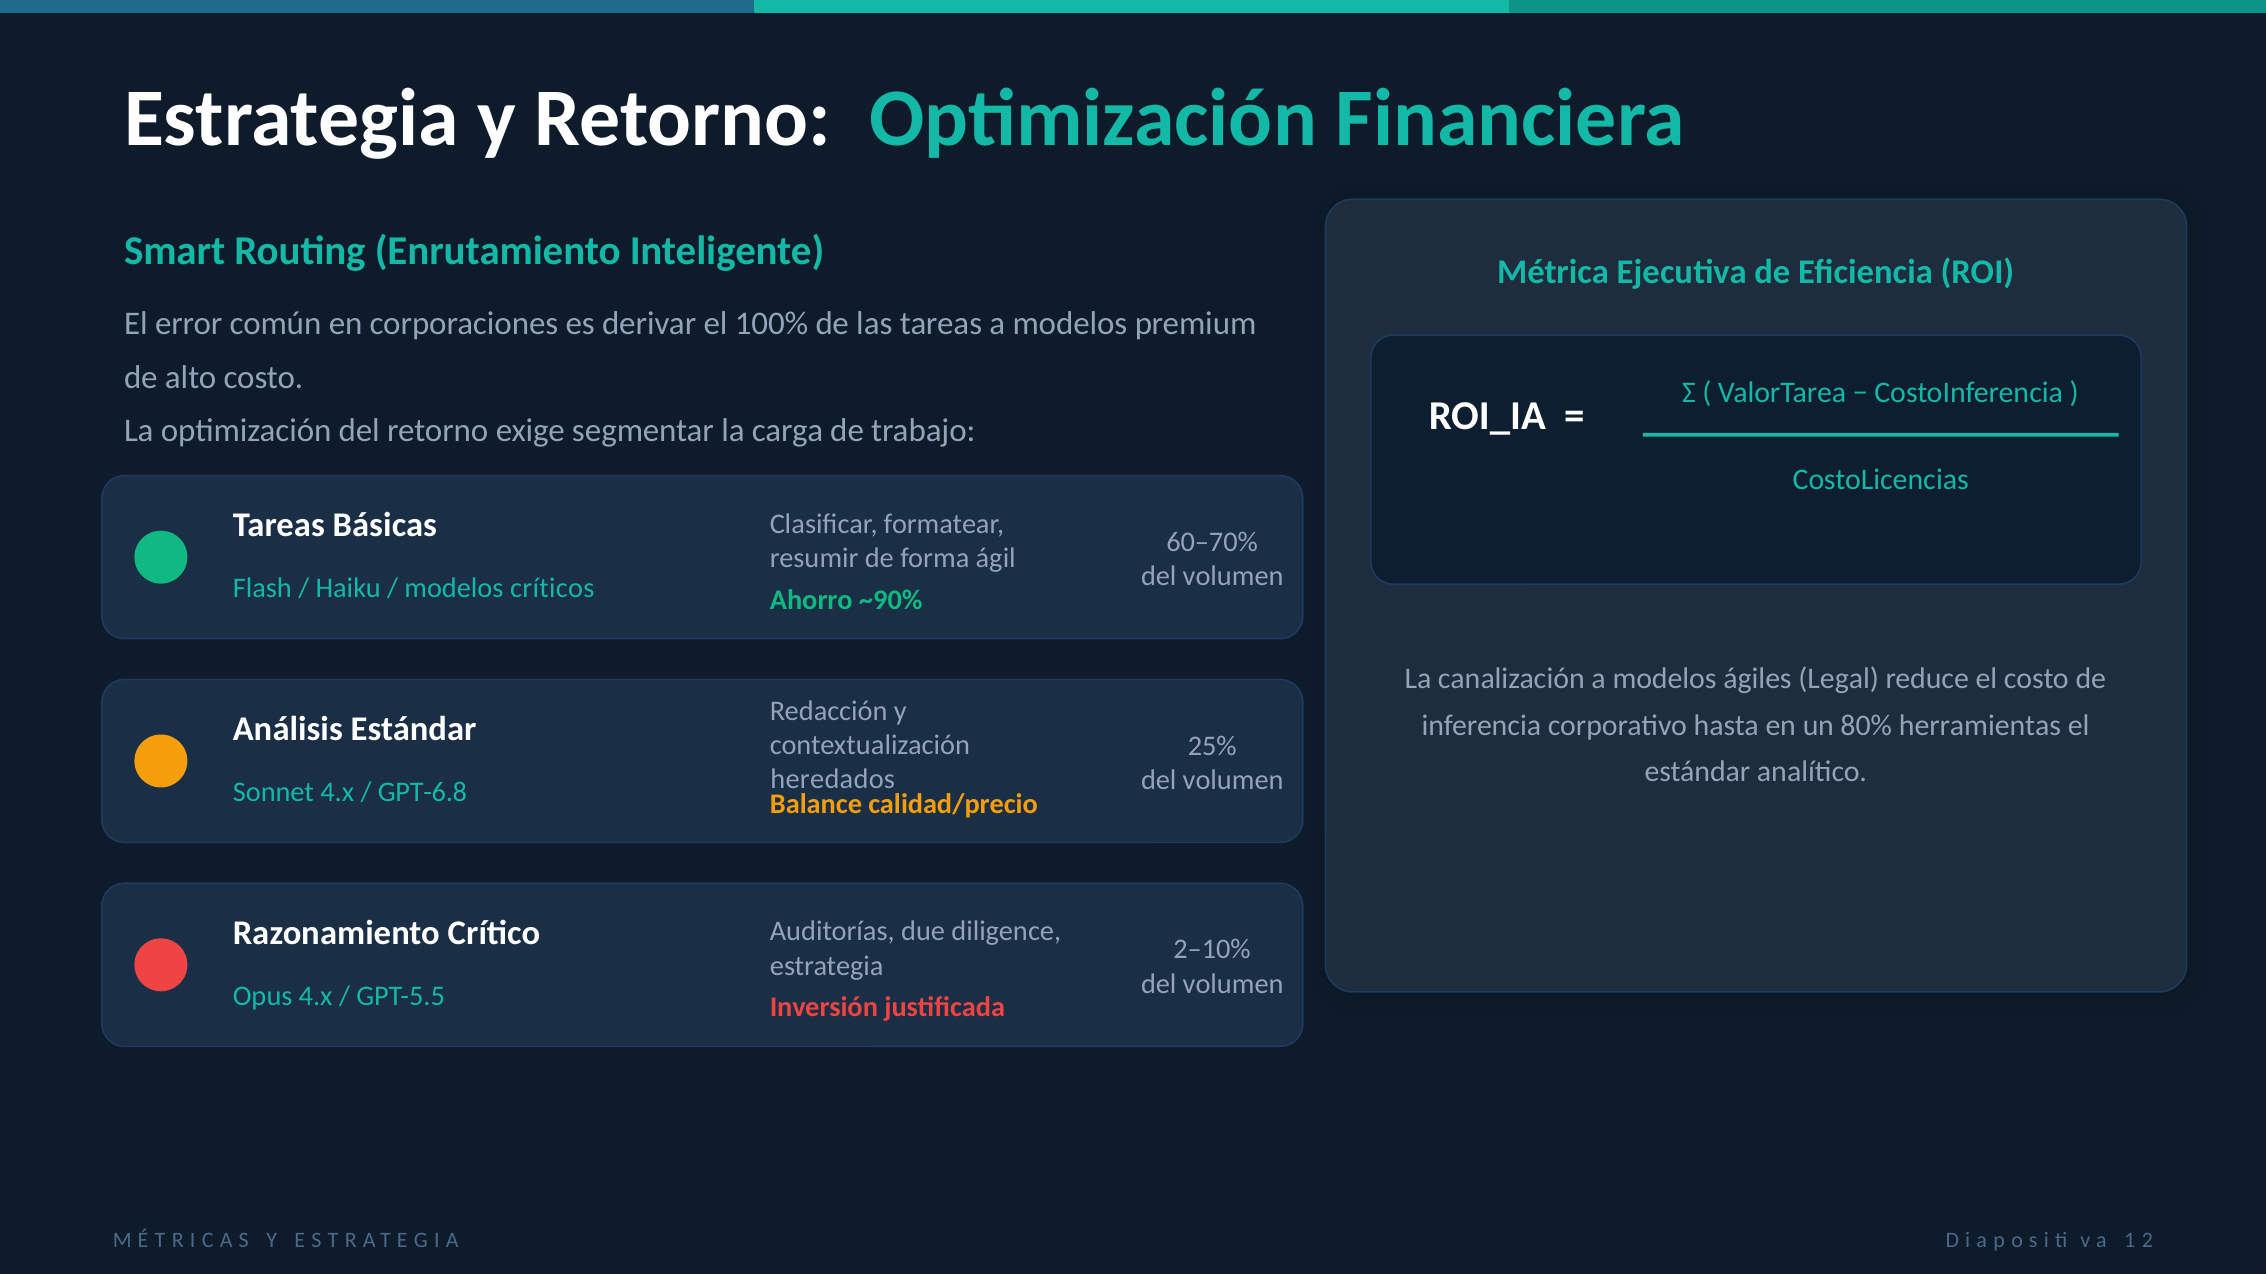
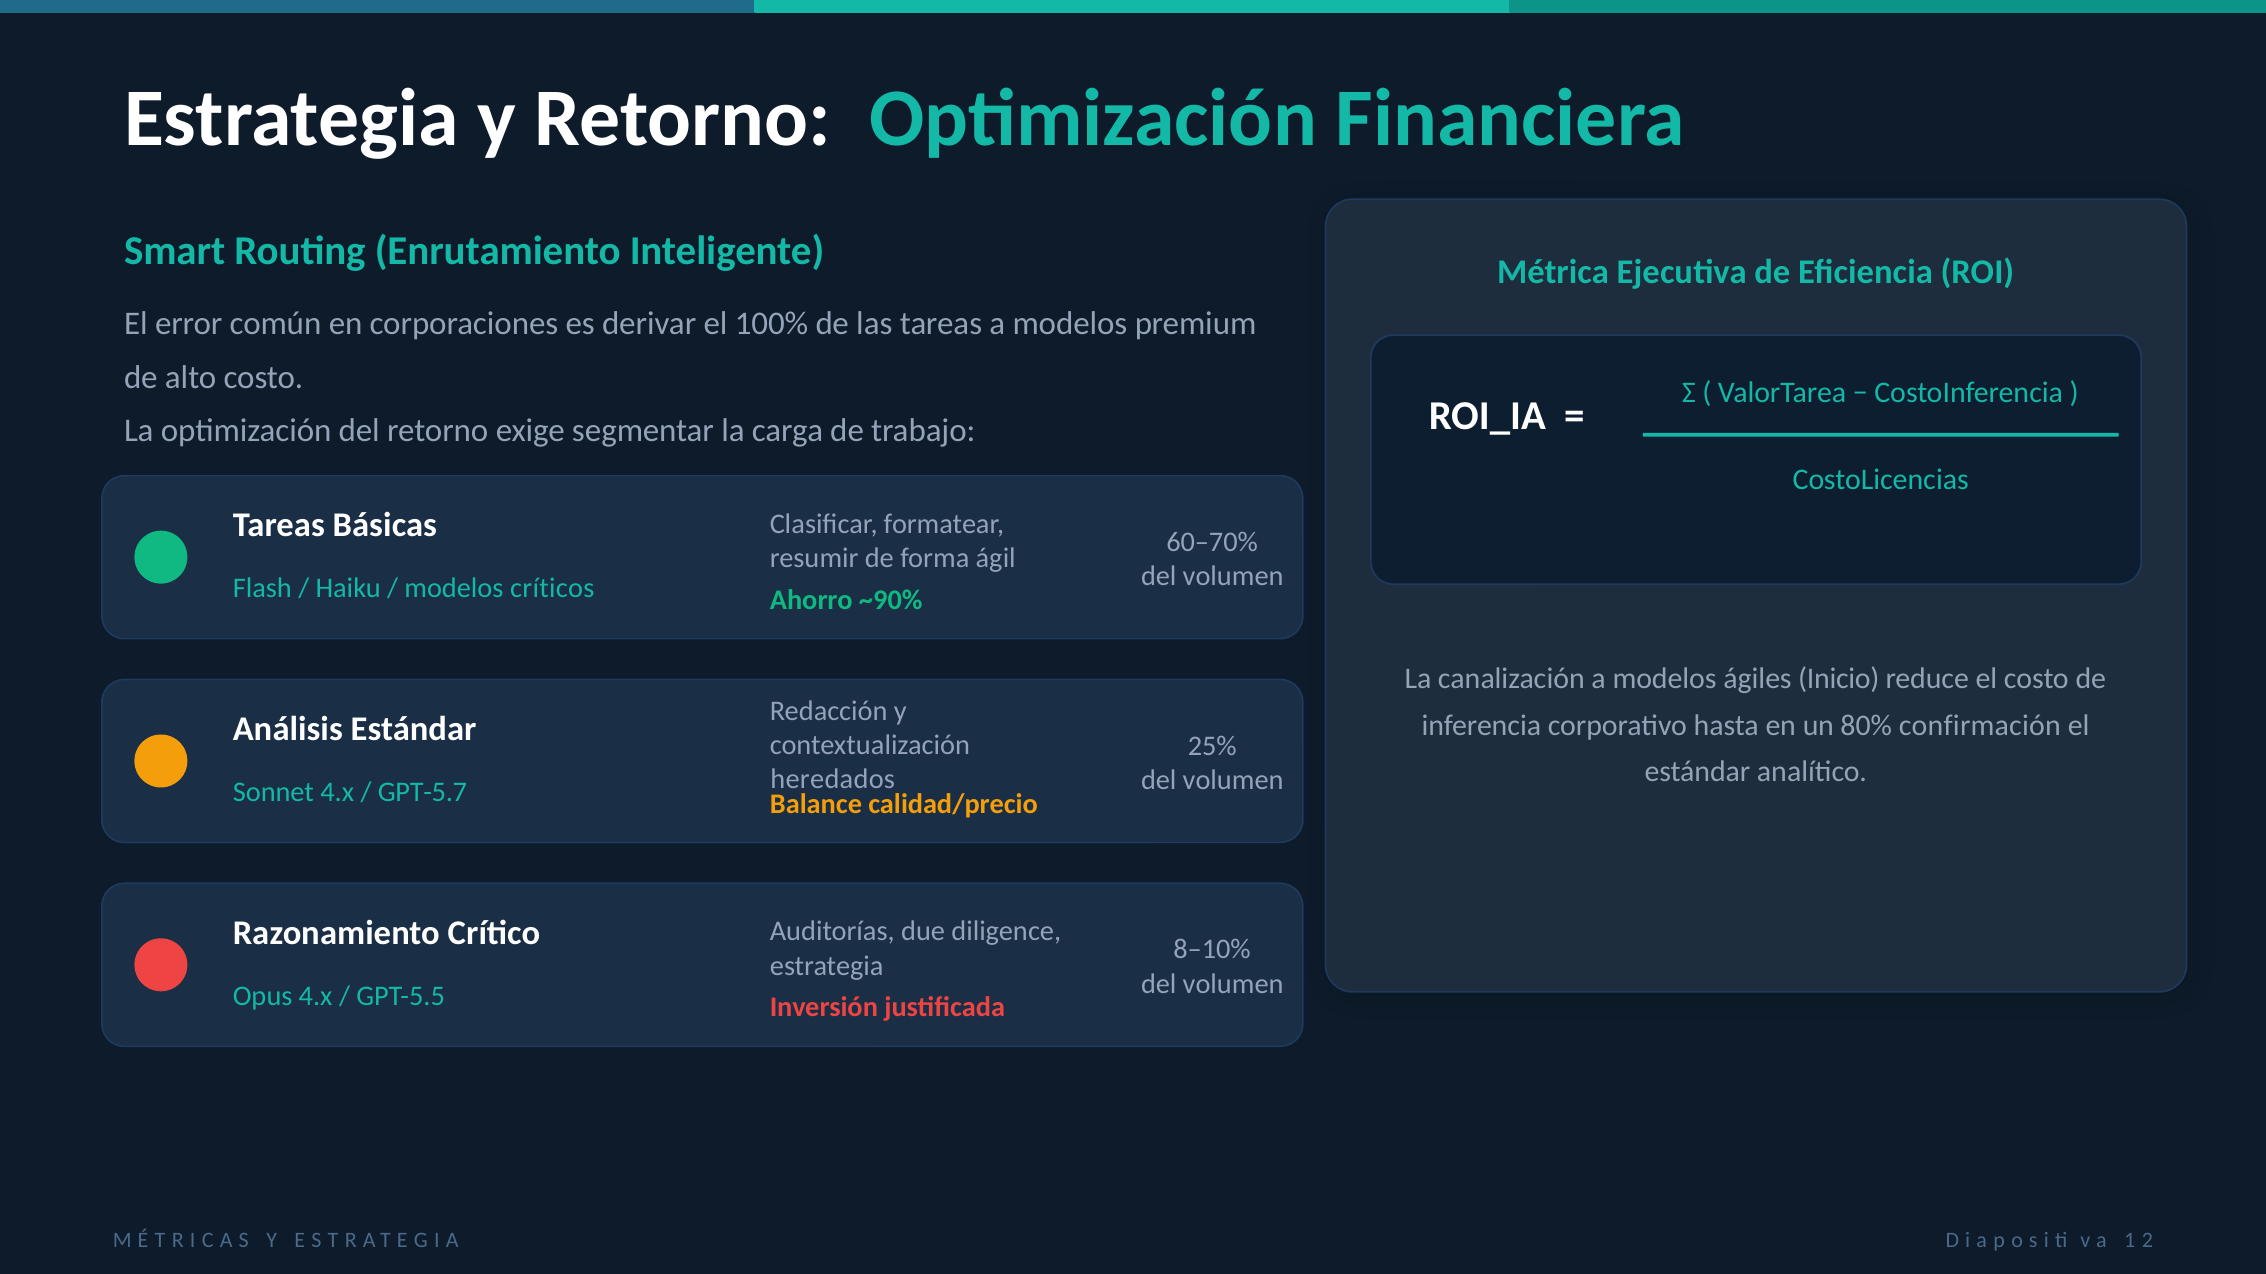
Legal: Legal -> Inicio
herramientas: herramientas -> confirmación
GPT-6.8: GPT-6.8 -> GPT-5.7
2–10%: 2–10% -> 8–10%
